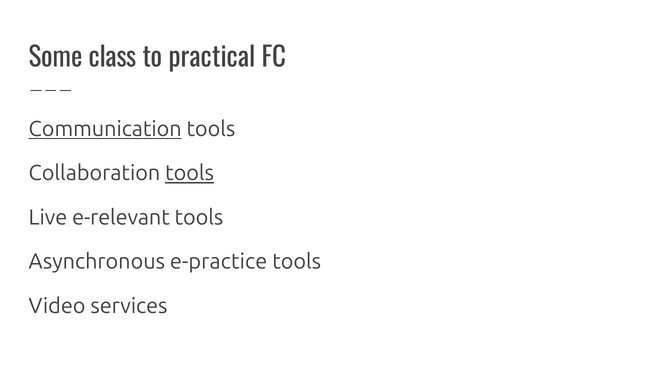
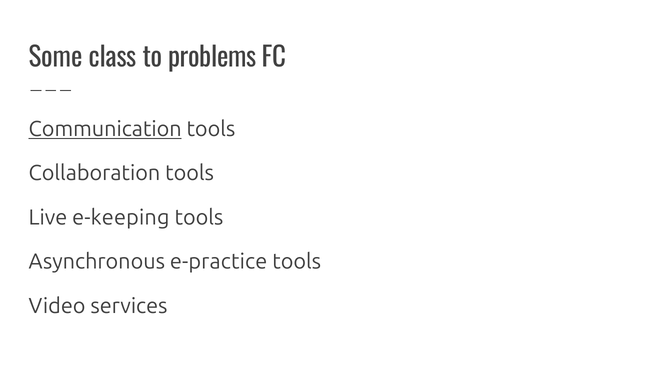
practical: practical -> problems
tools at (190, 173) underline: present -> none
e-relevant: e-relevant -> e-keeping
